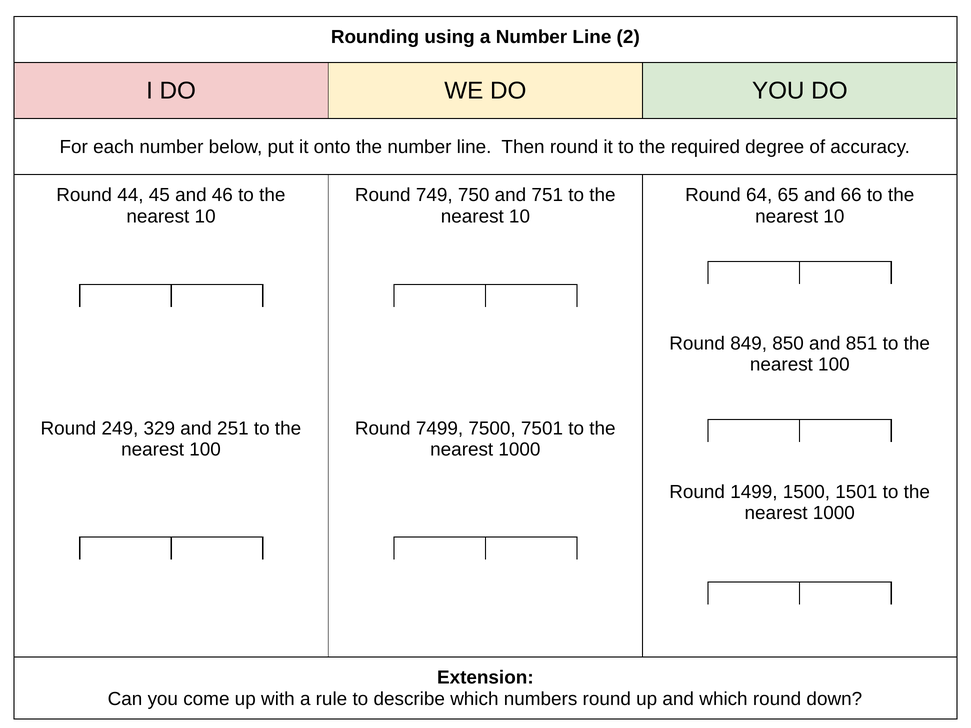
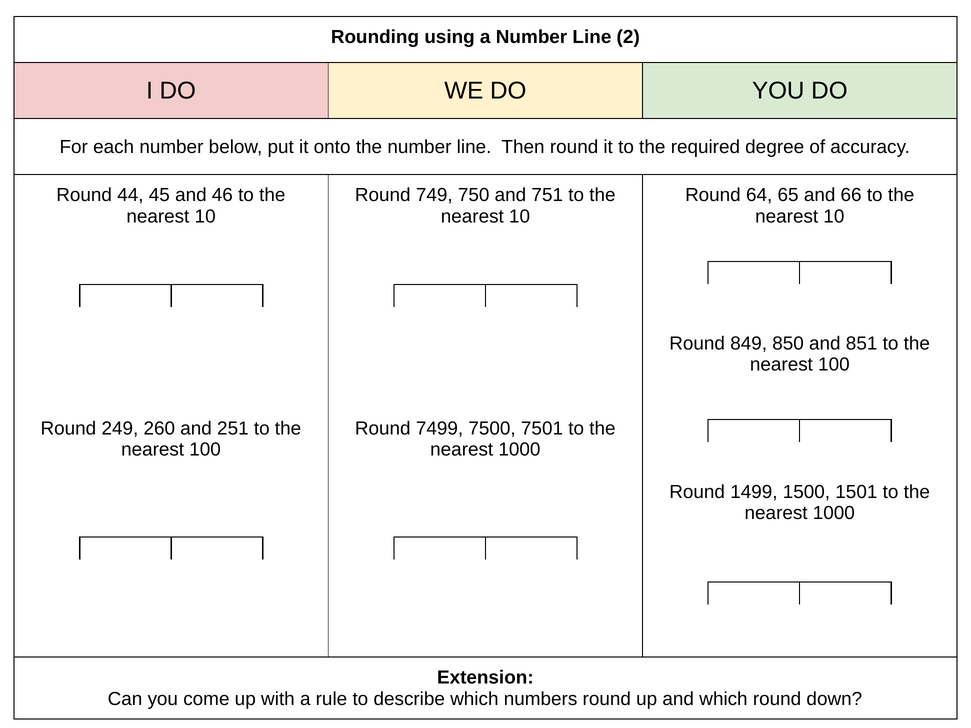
329: 329 -> 260
